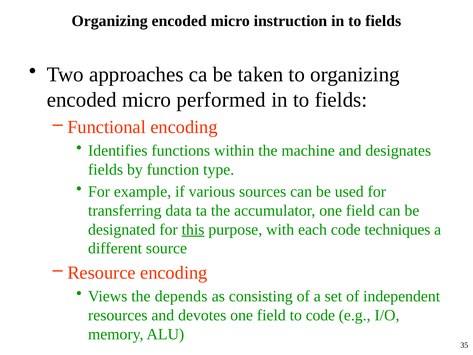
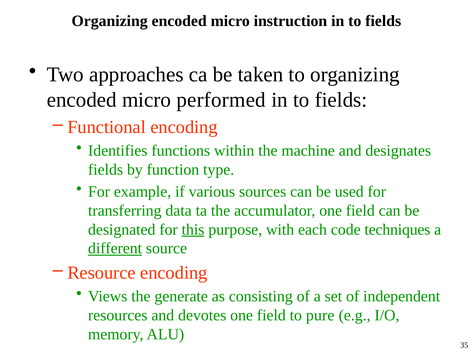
different underline: none -> present
depends: depends -> generate
to code: code -> pure
